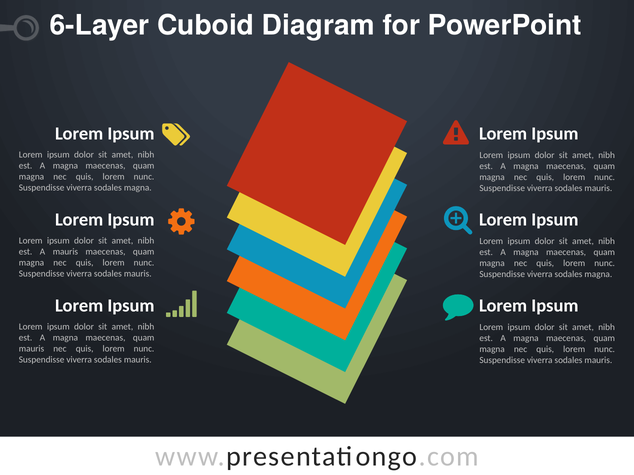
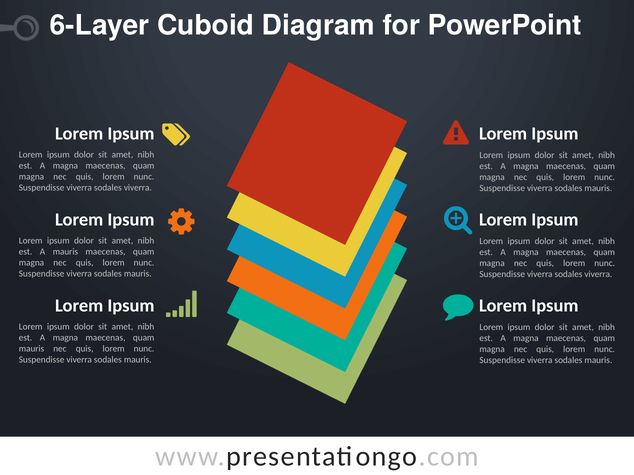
magna at (138, 188): magna -> viverra
magna at (598, 275): magna -> viverra
